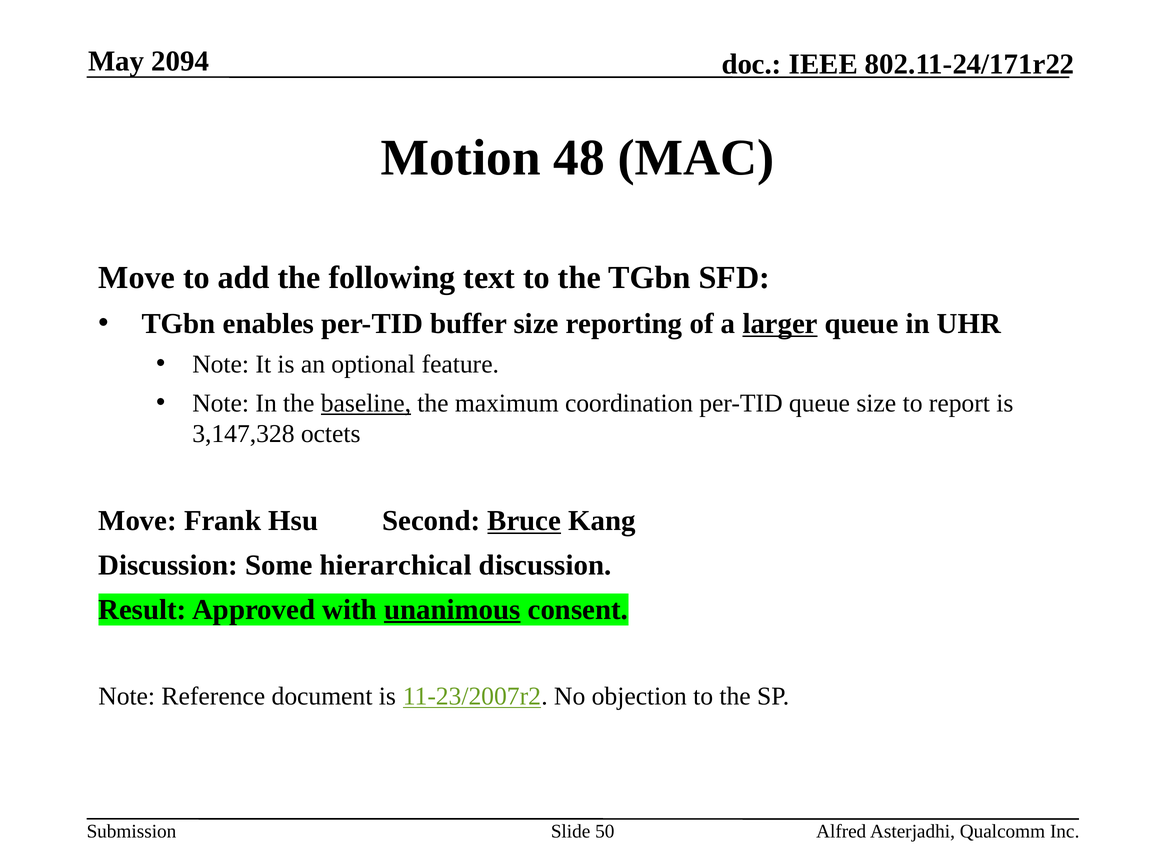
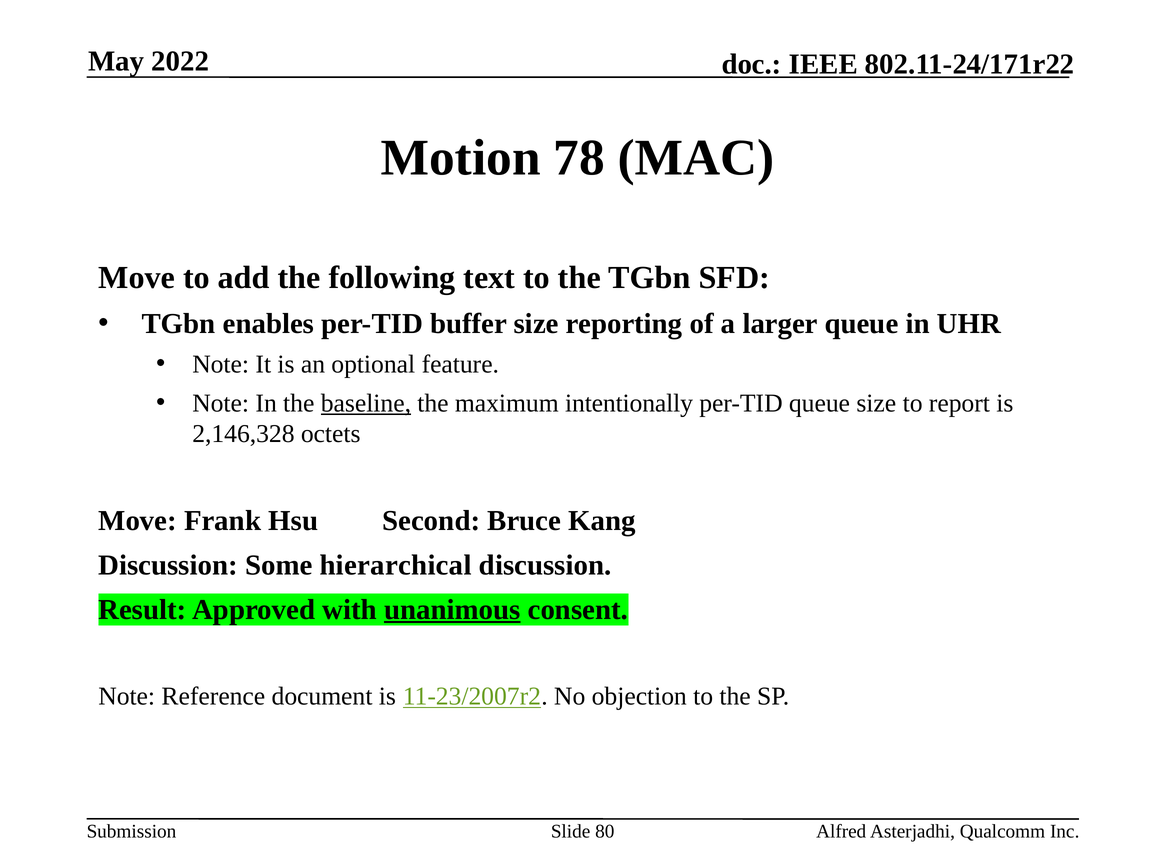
2094: 2094 -> 2022
48: 48 -> 78
larger underline: present -> none
coordination: coordination -> intentionally
3,147,328: 3,147,328 -> 2,146,328
Bruce underline: present -> none
50: 50 -> 80
